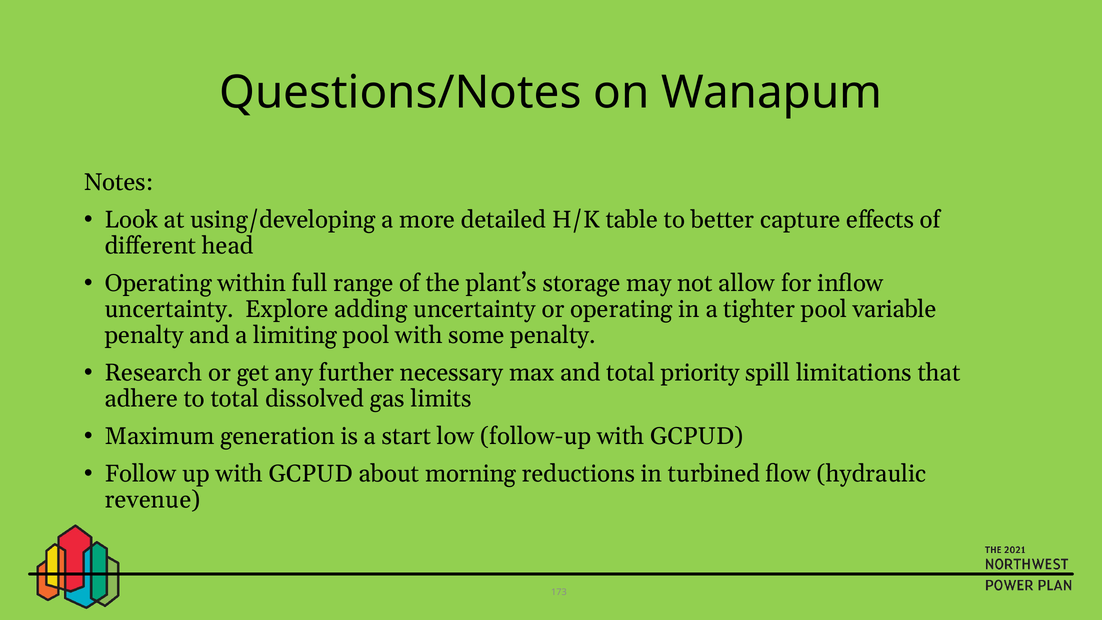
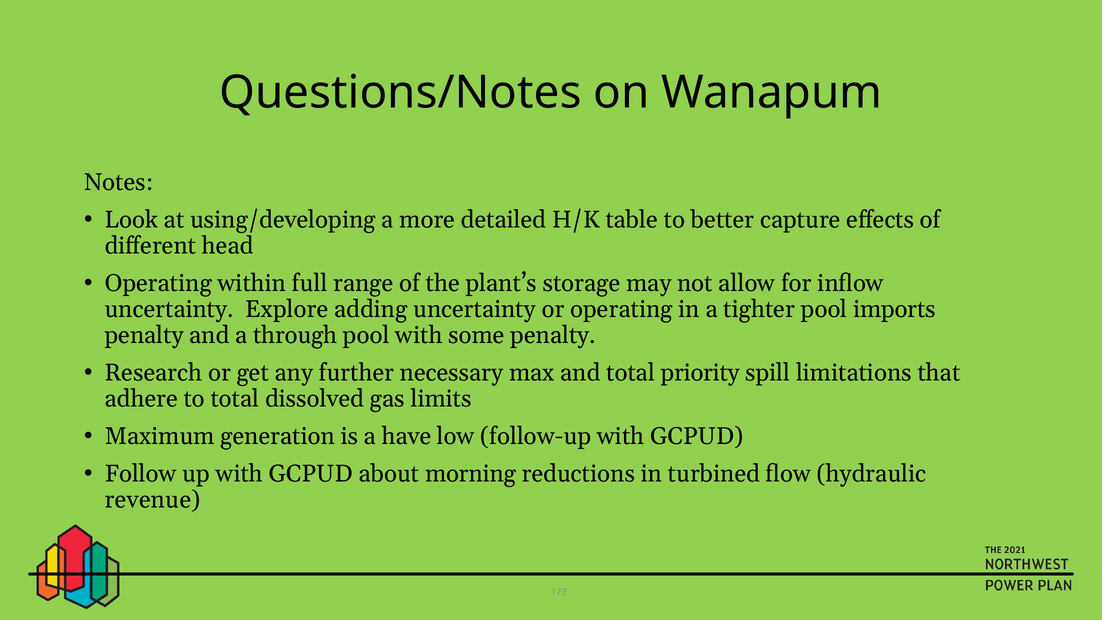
variable: variable -> imports
limiting: limiting -> through
start: start -> have
